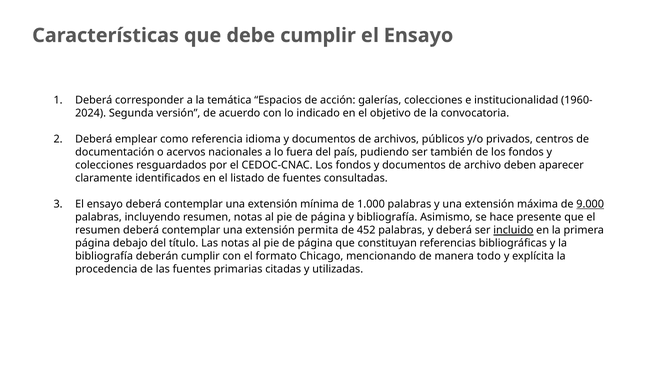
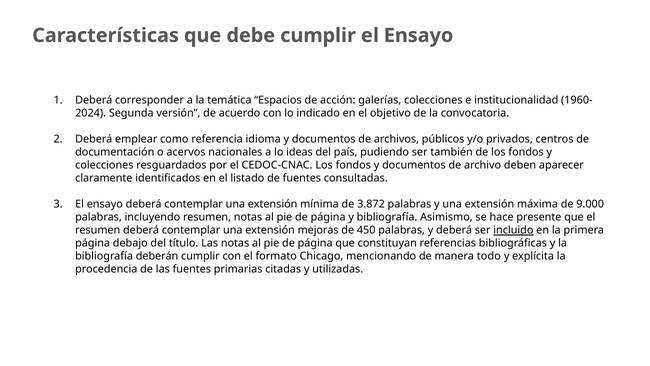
fuera: fuera -> ideas
1.000: 1.000 -> 3.872
9.000 underline: present -> none
permita: permita -> mejoras
452: 452 -> 450
